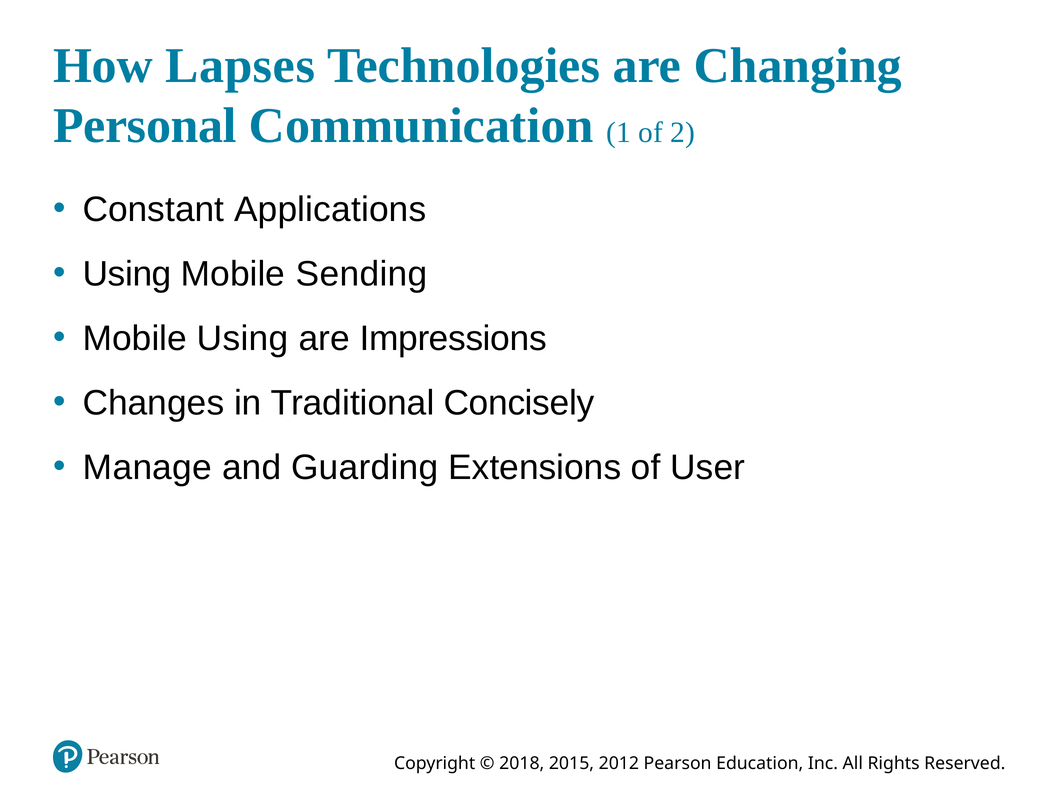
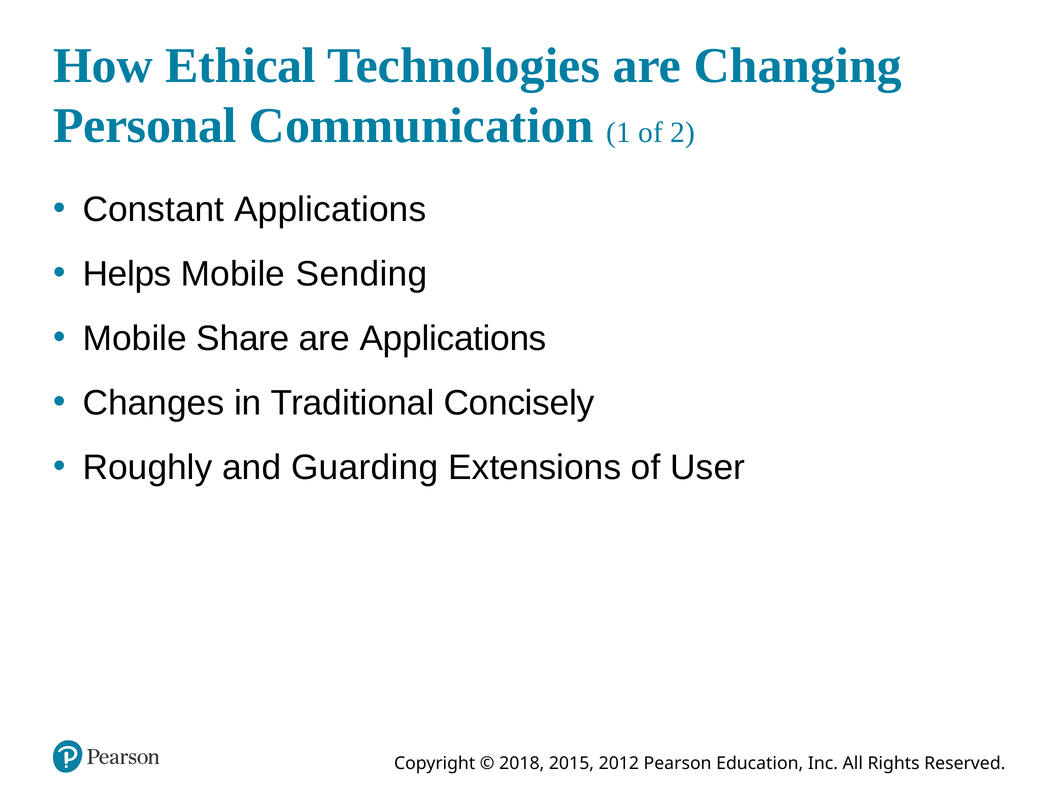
Lapses: Lapses -> Ethical
Using at (127, 274): Using -> Helps
Mobile Using: Using -> Share
are Impressions: Impressions -> Applications
Manage: Manage -> Roughly
